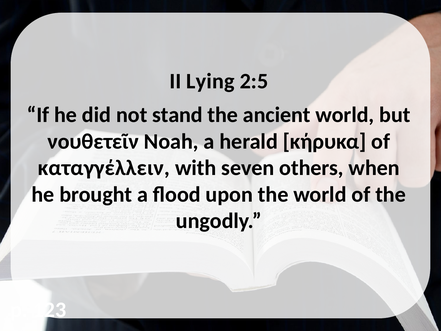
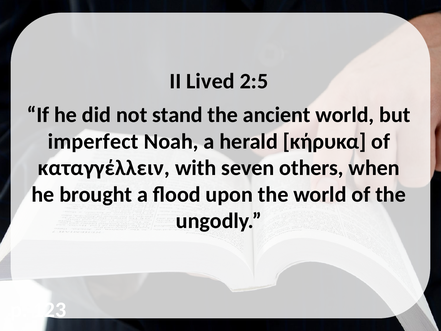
Lying: Lying -> Lived
νουθετεῖν: νουθετεῖν -> imperfect
